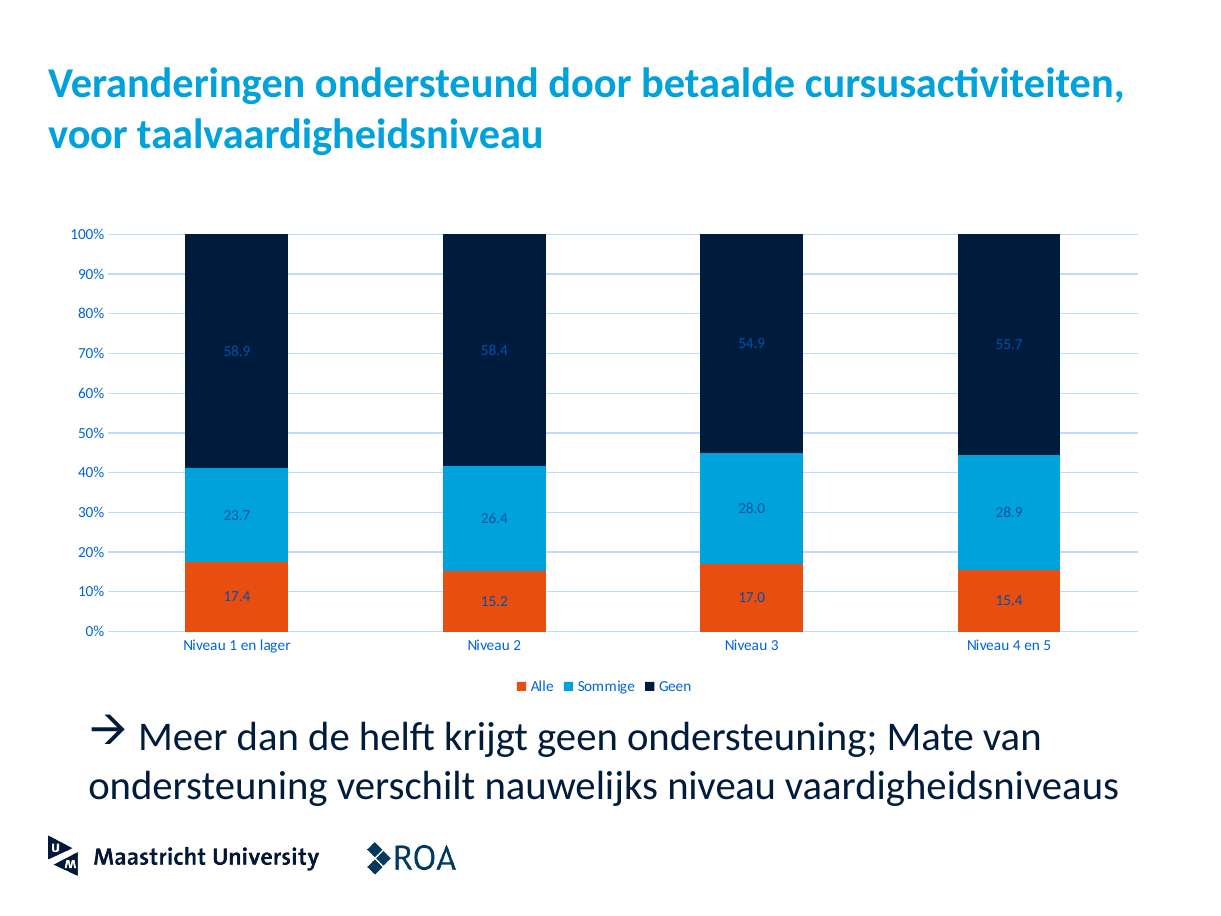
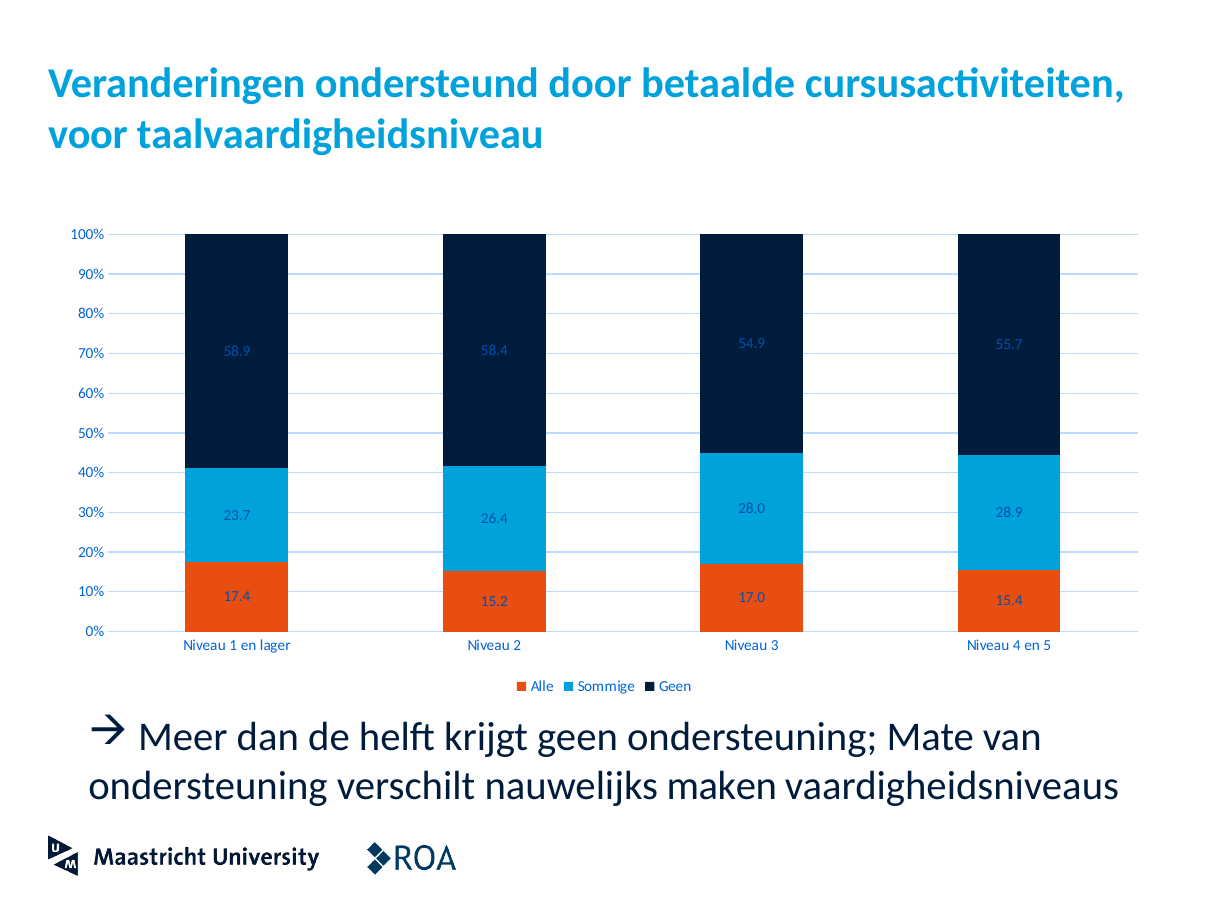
nauwelijks niveau: niveau -> maken
